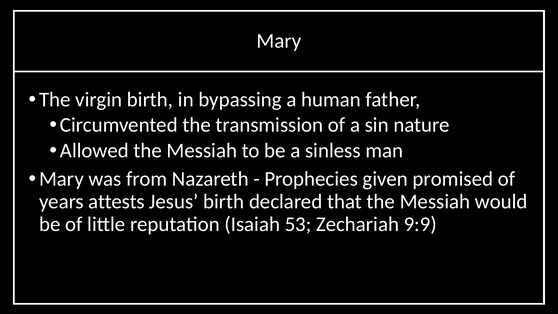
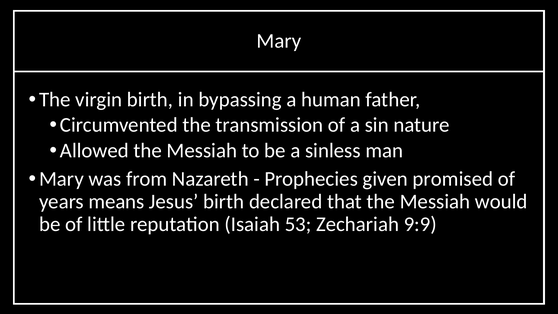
attests: attests -> means
